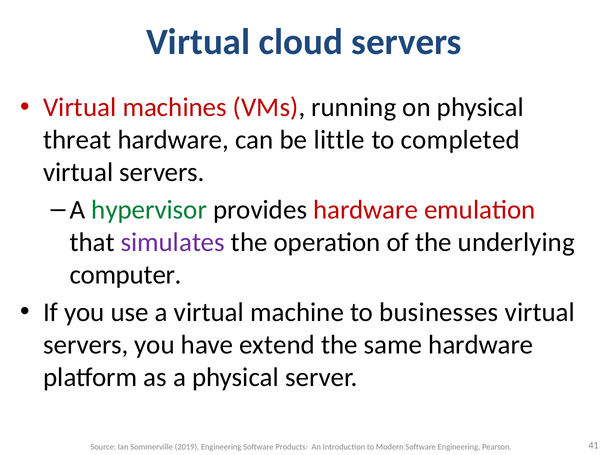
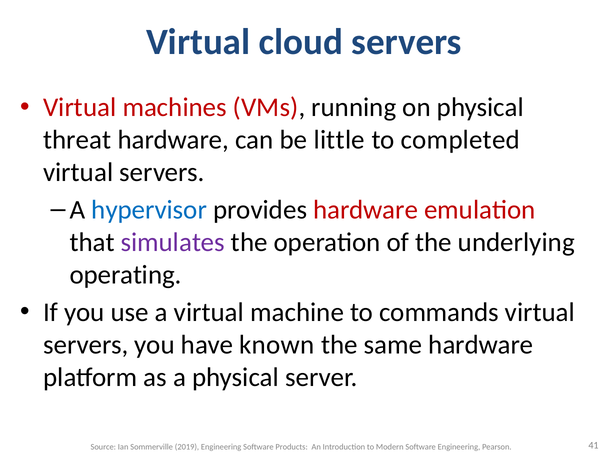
hypervisor colour: green -> blue
computer: computer -> operating
businesses: businesses -> commands
extend: extend -> known
